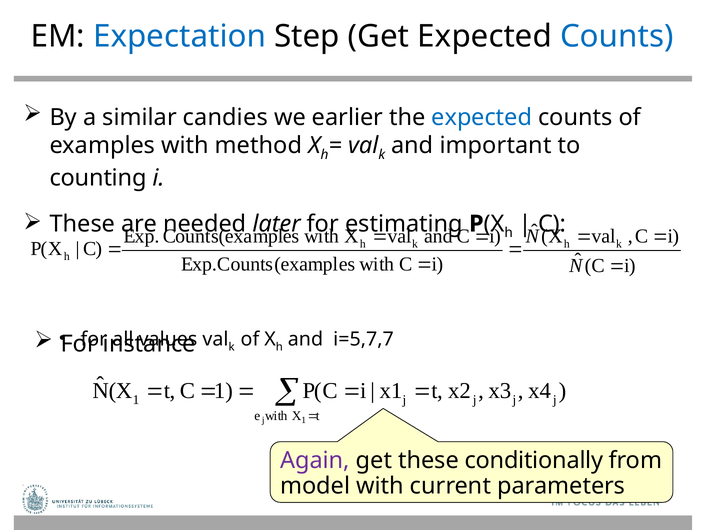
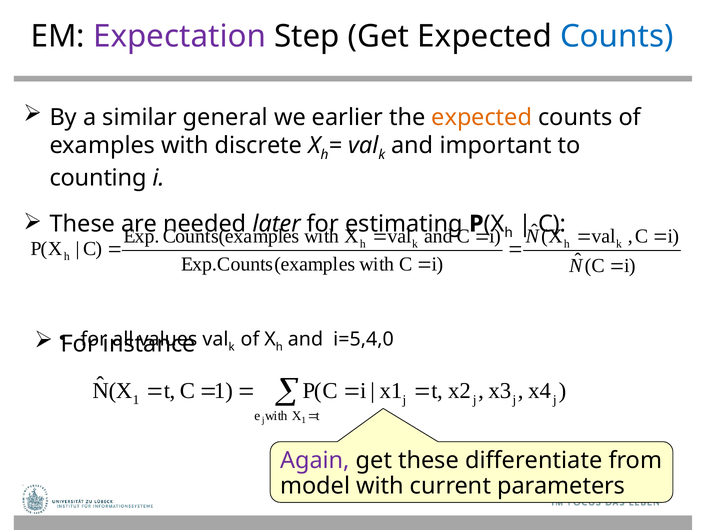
Expectation colour: blue -> purple
candies: candies -> general
expected at (482, 117) colour: blue -> orange
method: method -> discrete
i=5,7,7: i=5,7,7 -> i=5,4,0
conditionally: conditionally -> differentiate
